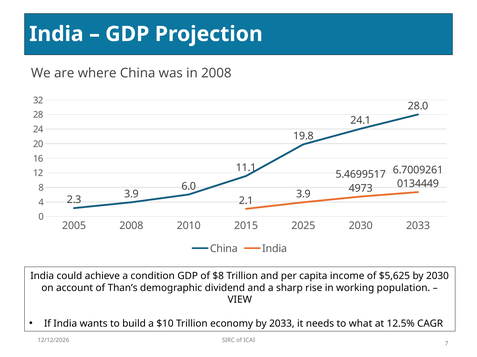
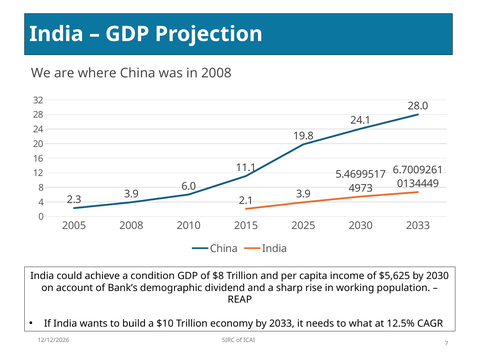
Than’s: Than’s -> Bank’s
VIEW: VIEW -> REAP
